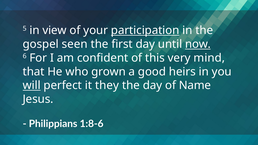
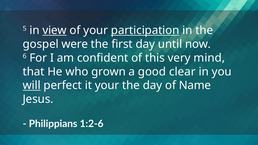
view underline: none -> present
seen: seen -> were
now underline: present -> none
heirs: heirs -> clear
it they: they -> your
1:8-6: 1:8-6 -> 1:2-6
